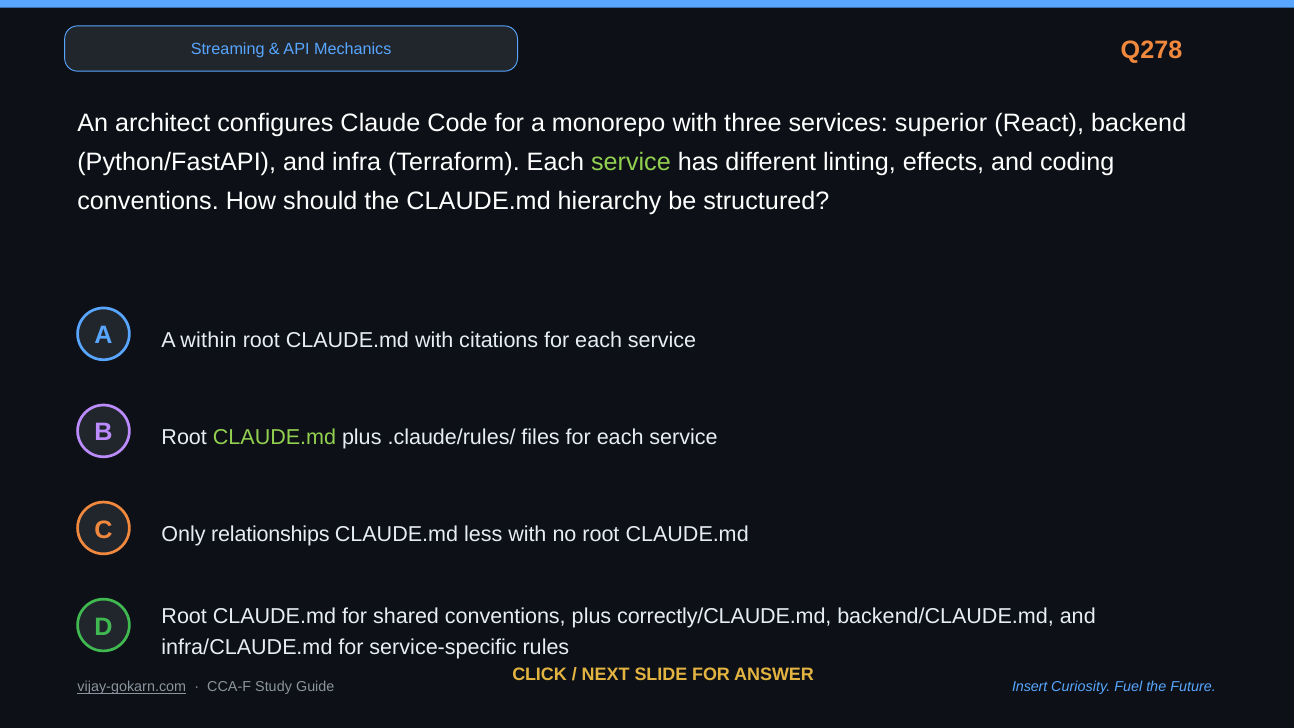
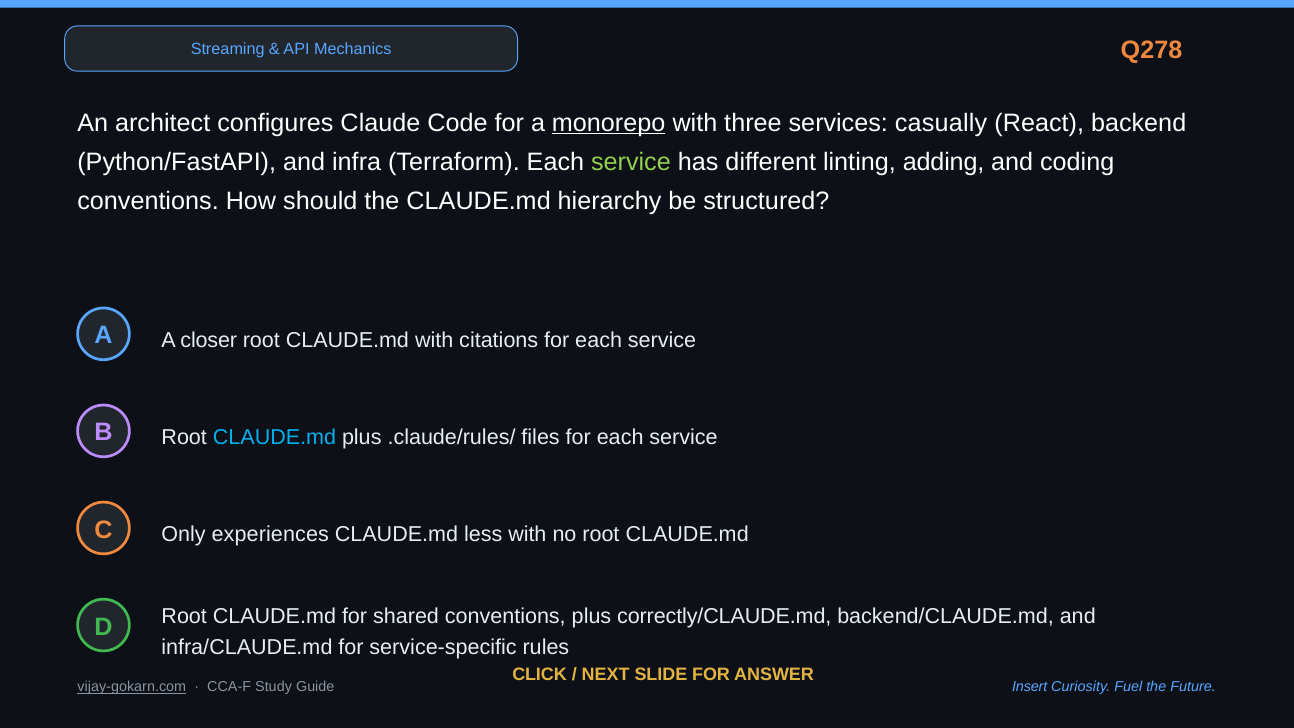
monorepo underline: none -> present
superior: superior -> casually
effects: effects -> adding
within: within -> closer
CLAUDE.md at (274, 437) colour: light green -> light blue
relationships: relationships -> experiences
